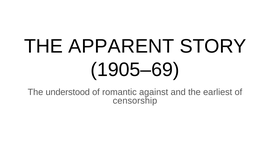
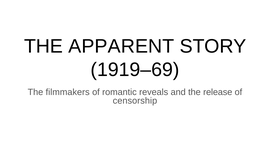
1905–69: 1905–69 -> 1919–69
understood: understood -> filmmakers
against: against -> reveals
earliest: earliest -> release
